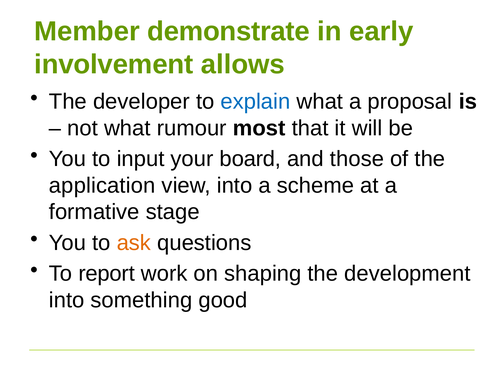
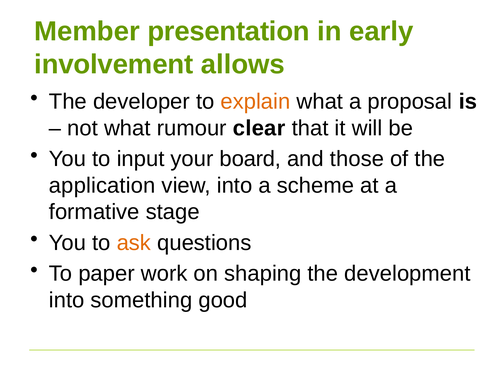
demonstrate: demonstrate -> presentation
explain colour: blue -> orange
most: most -> clear
report: report -> paper
